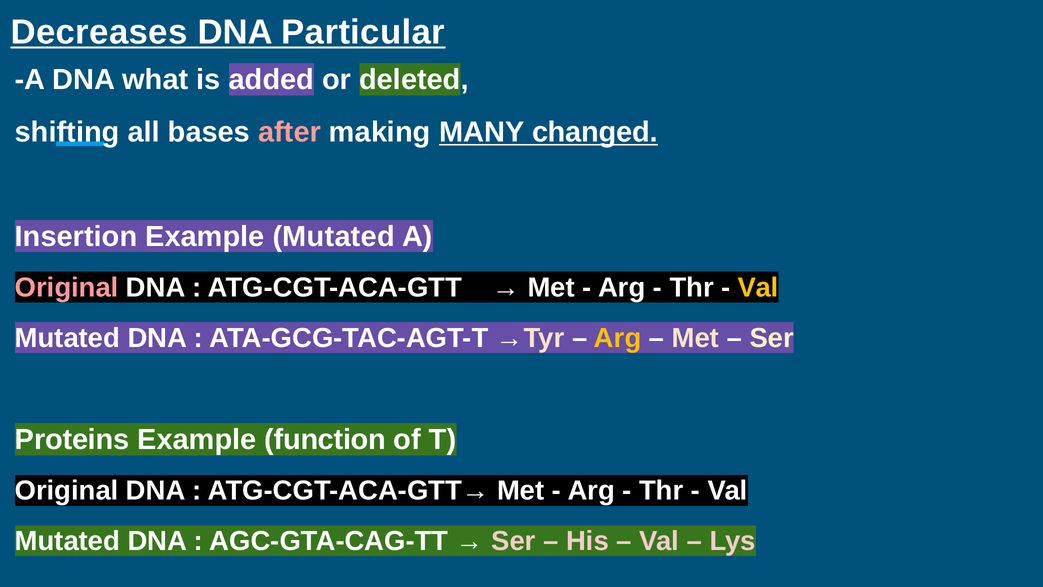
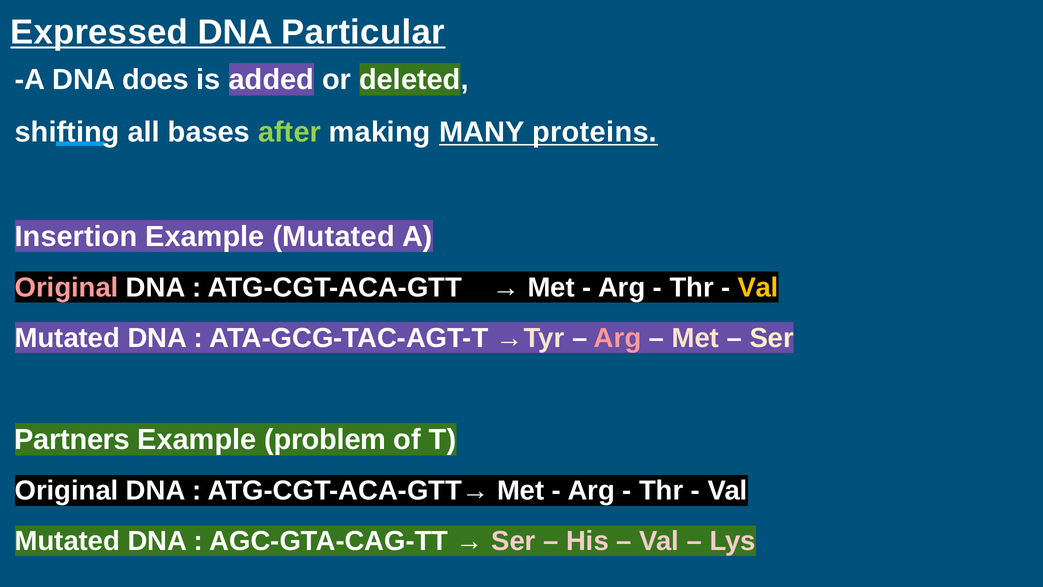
Decreases: Decreases -> Expressed
what: what -> does
after colour: pink -> light green
changed: changed -> proteins
Arg at (618, 338) colour: yellow -> pink
Proteins: Proteins -> Partners
function: function -> problem
